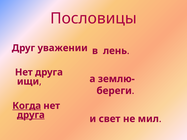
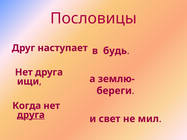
уважении: уважении -> наступает
лень: лень -> будь
Когда underline: present -> none
